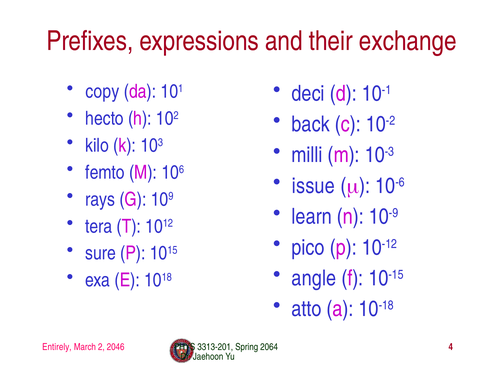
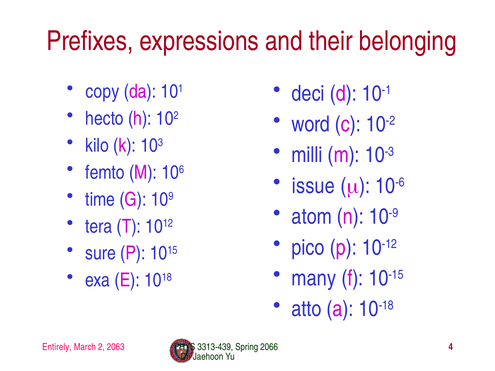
exchange: exchange -> belonging
back: back -> word
rays: rays -> time
learn: learn -> atom
angle: angle -> many
2046: 2046 -> 2063
3313-201: 3313-201 -> 3313-439
2064: 2064 -> 2066
